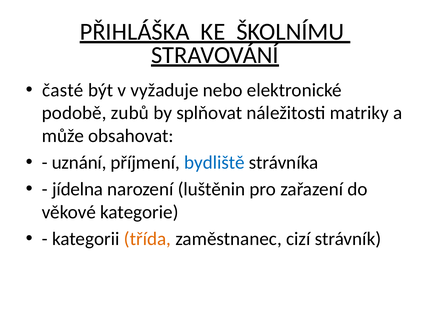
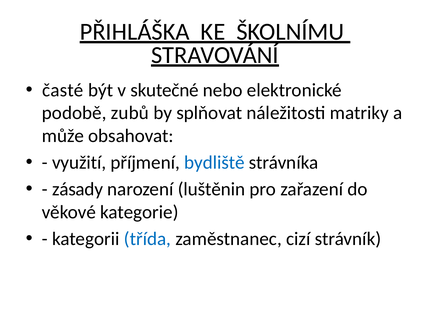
vyžaduje: vyžaduje -> skutečné
uznání: uznání -> využití
jídelna: jídelna -> zásady
třída colour: orange -> blue
